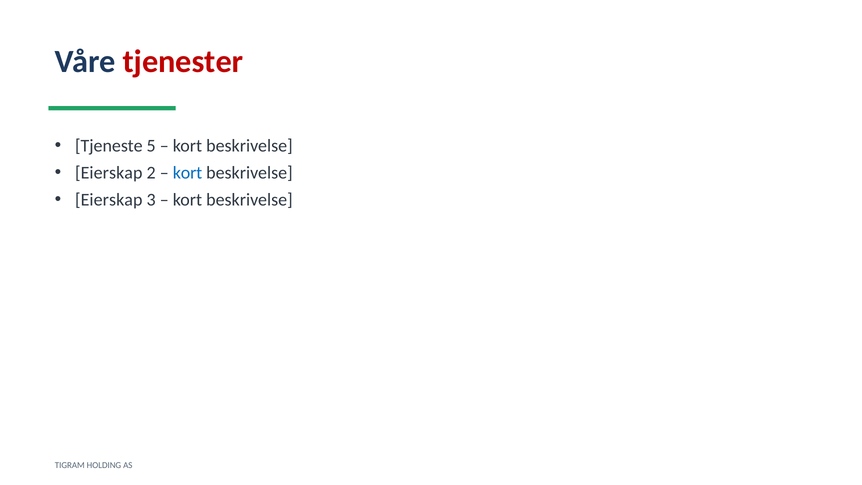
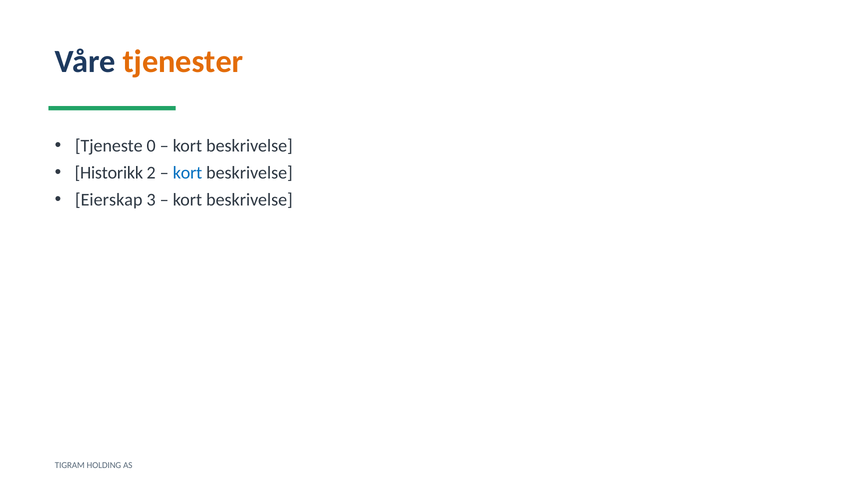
tjenester colour: red -> orange
5: 5 -> 0
Eierskap at (109, 173): Eierskap -> Historikk
